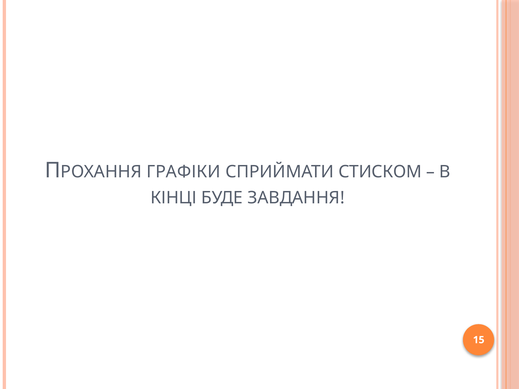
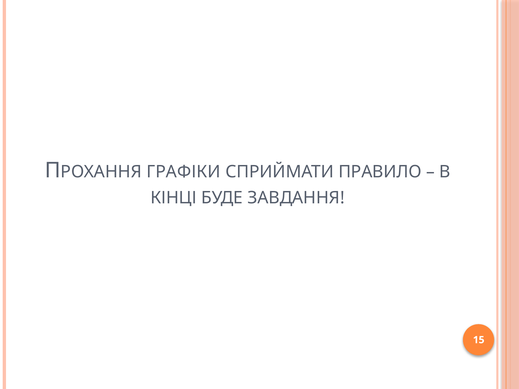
СТИСКОМ: СТИСКОМ -> ПРАВИЛО
